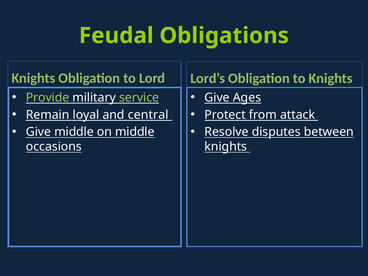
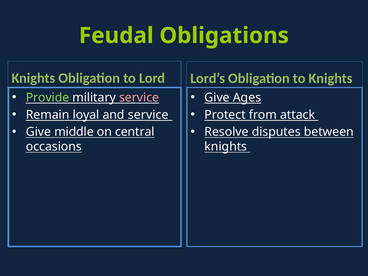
service at (139, 98) colour: light green -> pink
and central: central -> service
on middle: middle -> central
